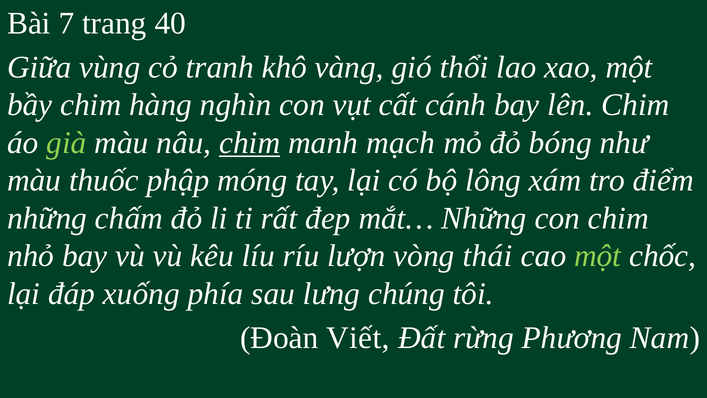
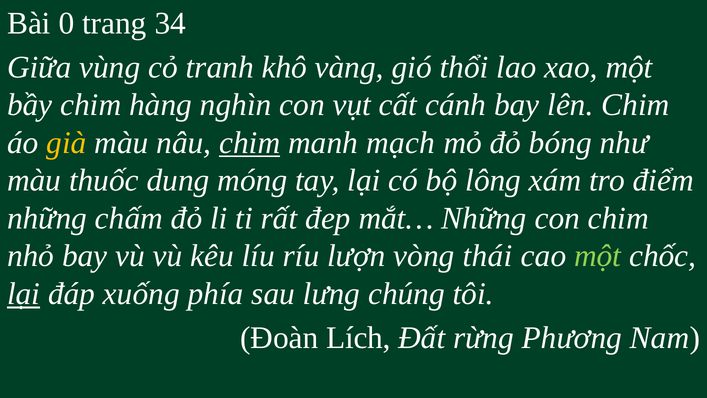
7: 7 -> 0
40: 40 -> 34
già colour: light green -> yellow
phập: phập -> dung
lại at (24, 294) underline: none -> present
Viết: Viết -> Lích
